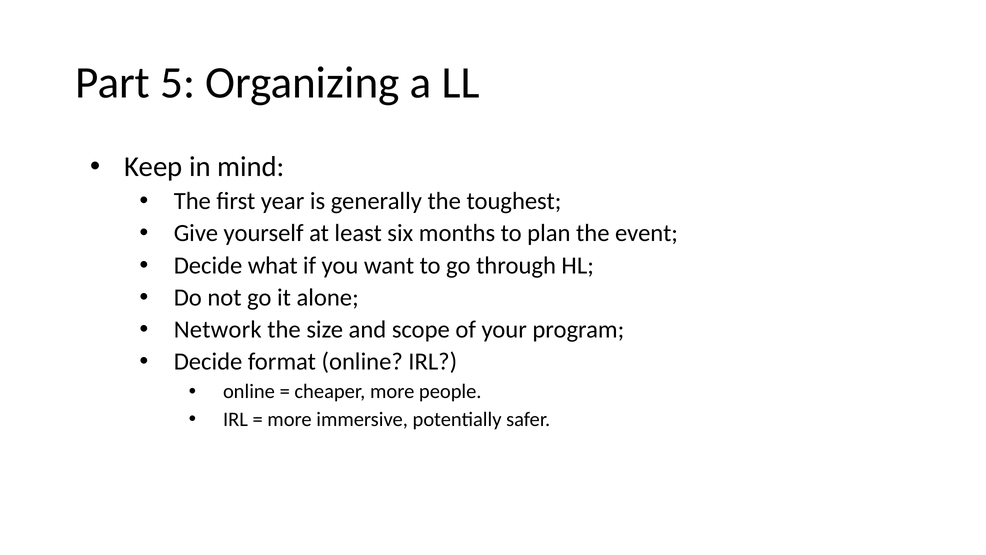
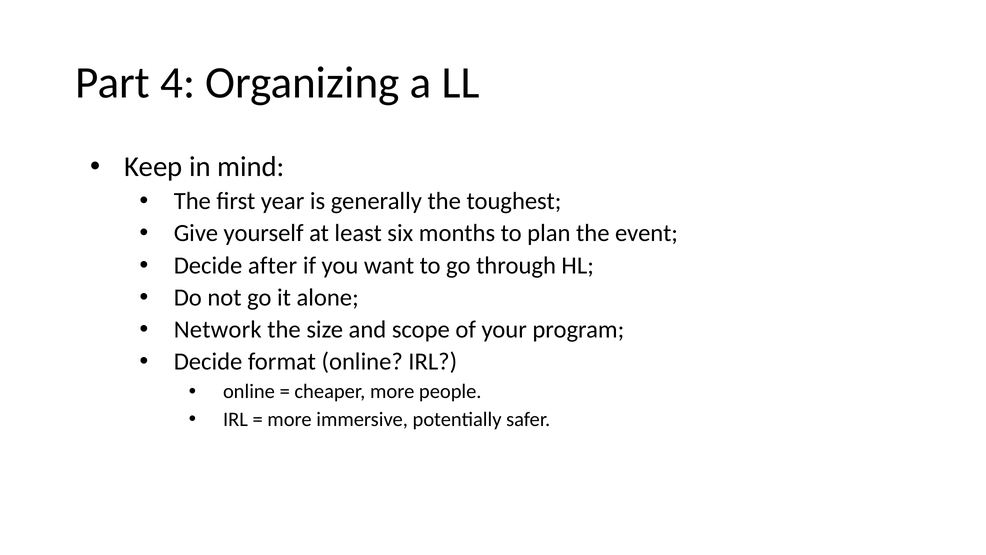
5: 5 -> 4
what: what -> after
